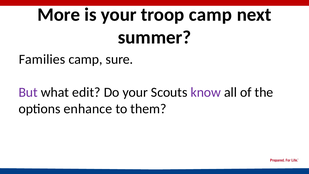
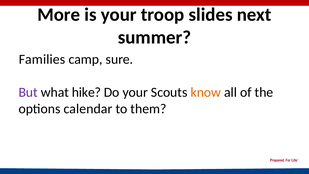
troop camp: camp -> slides
edit: edit -> hike
know colour: purple -> orange
enhance: enhance -> calendar
